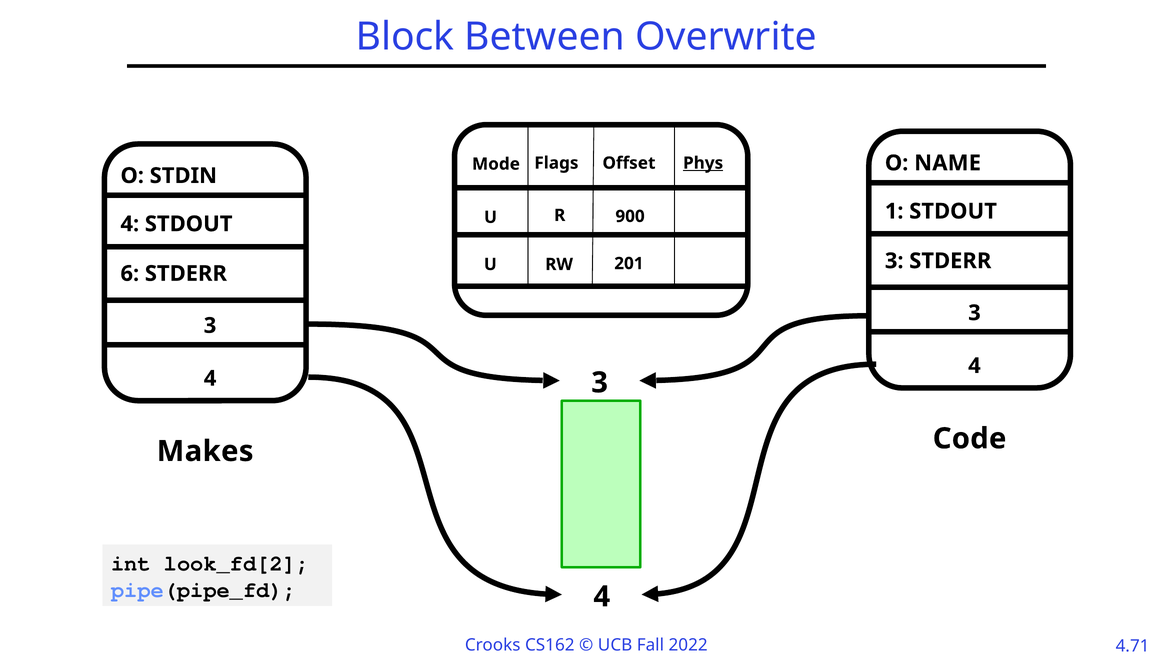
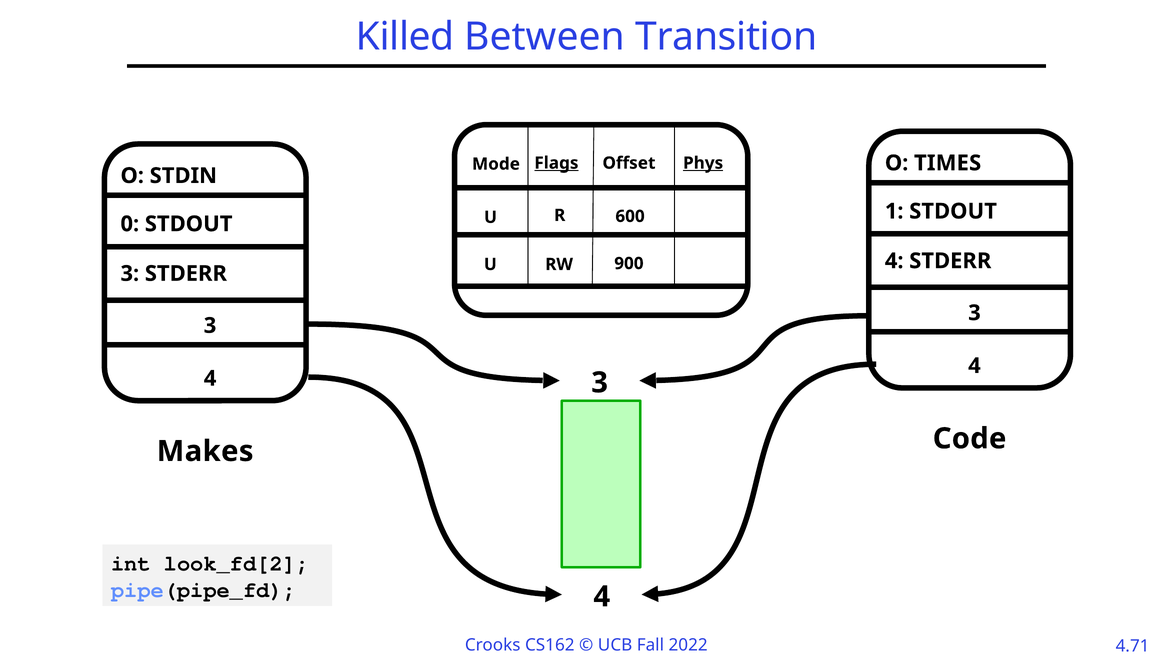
Block: Block -> Killed
Overwrite: Overwrite -> Transition
NAME: NAME -> TIMES
Flags underline: none -> present
900: 900 -> 600
4 at (130, 224): 4 -> 0
3 at (894, 261): 3 -> 4
201: 201 -> 900
6 at (130, 274): 6 -> 3
